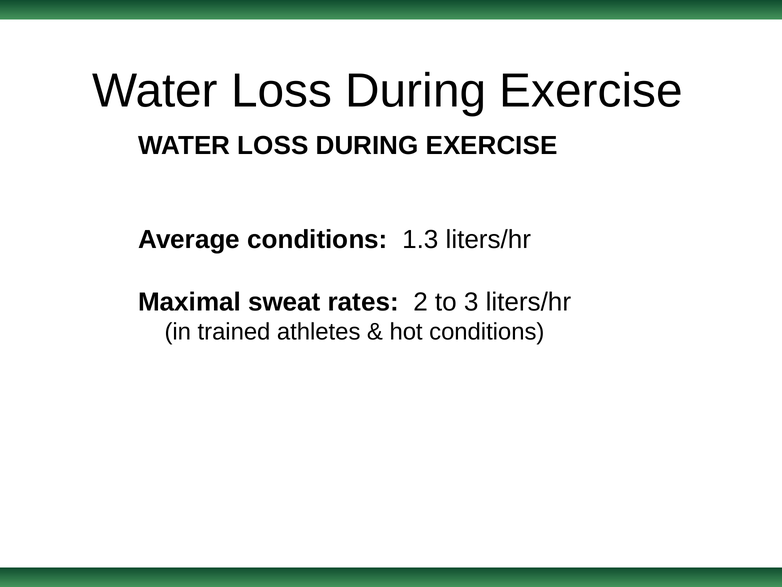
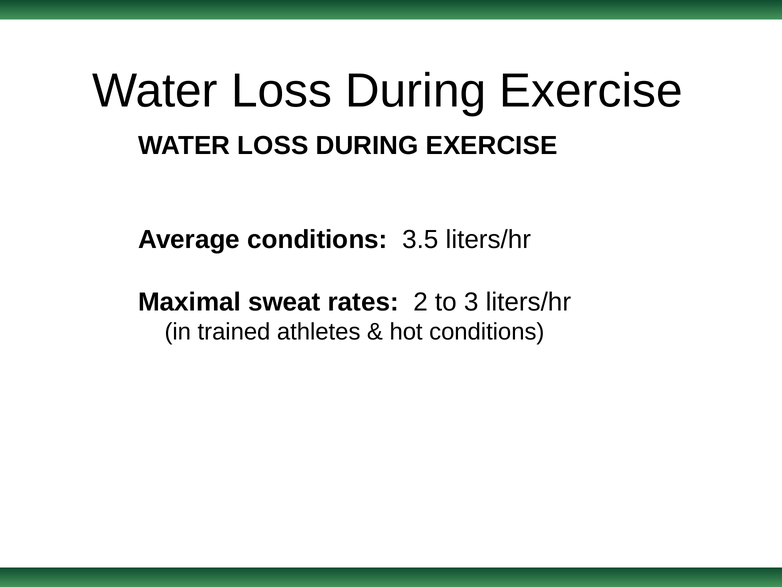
1.3: 1.3 -> 3.5
